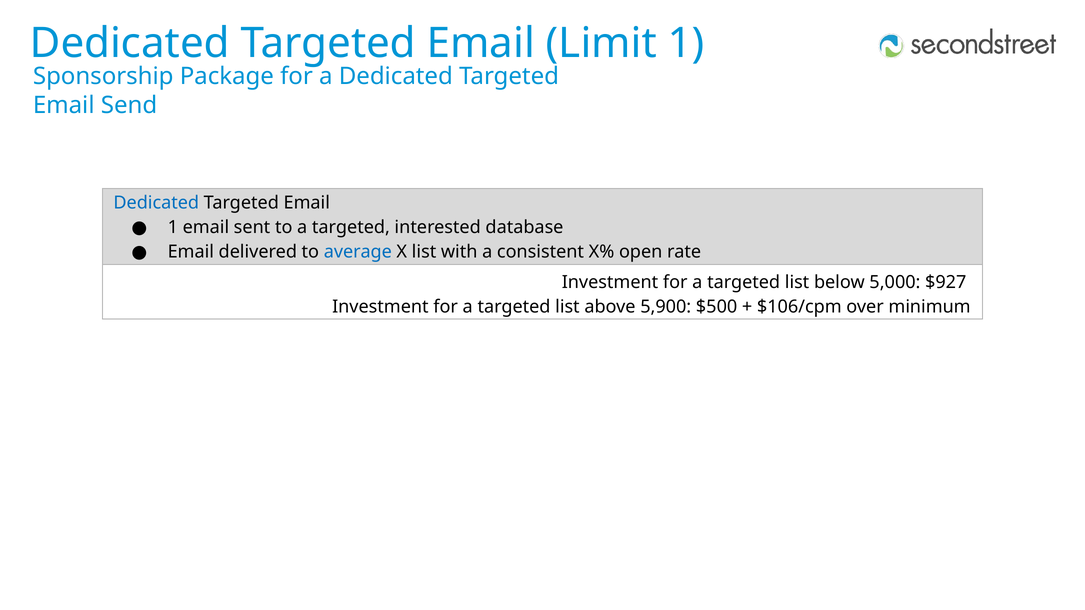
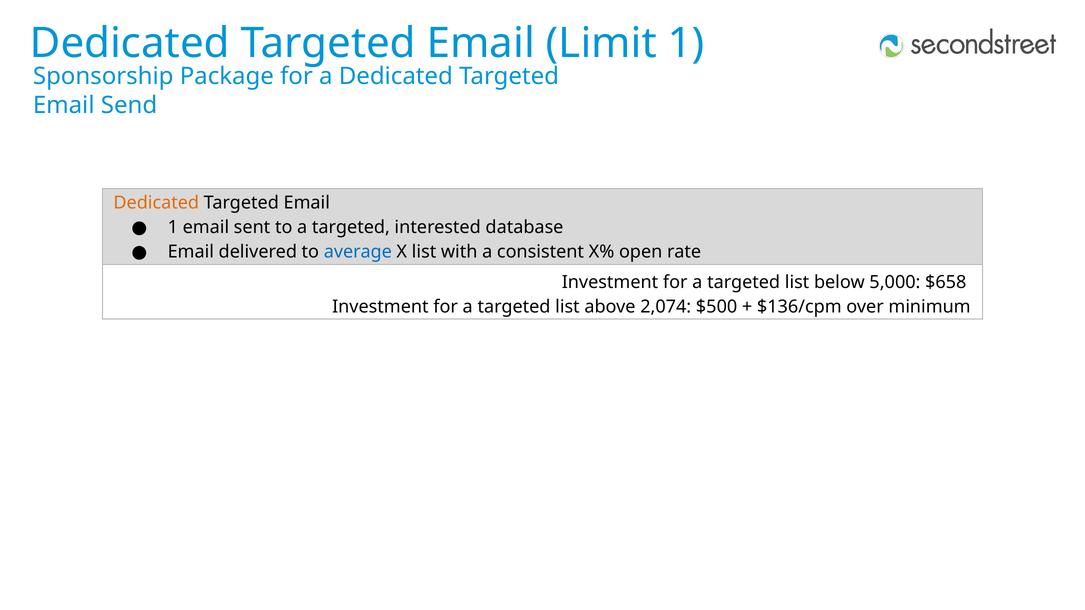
Dedicated at (156, 203) colour: blue -> orange
$927: $927 -> $658
5,900: 5,900 -> 2,074
$106/cpm: $106/cpm -> $136/cpm
